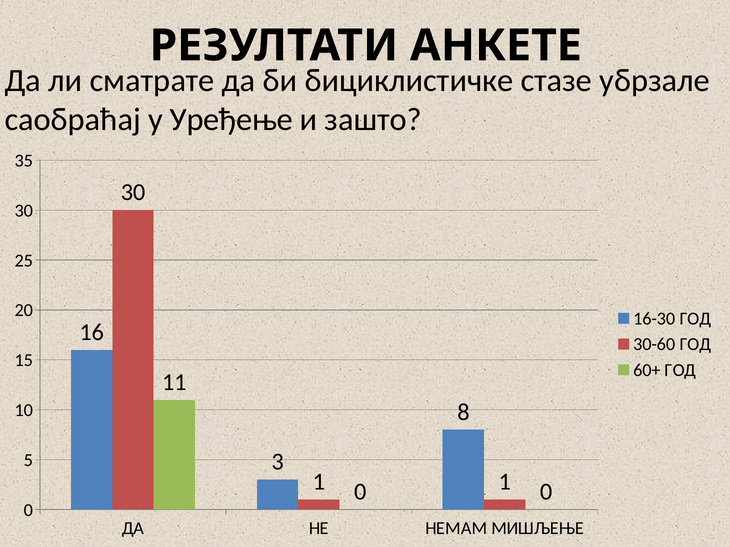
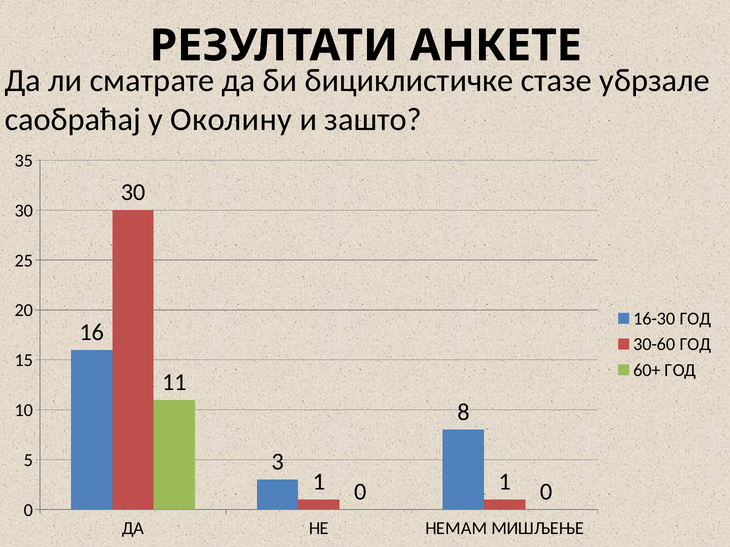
Уређење: Уређење -> Околину
